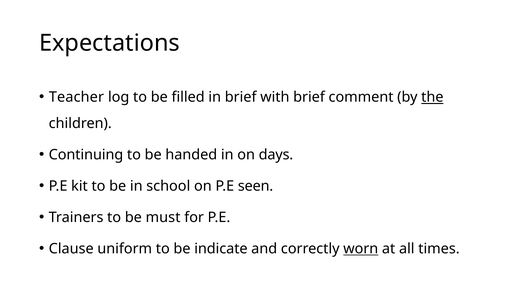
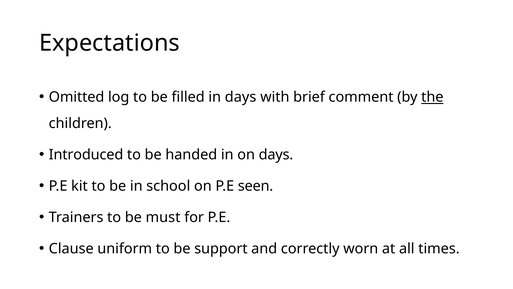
Teacher: Teacher -> Omitted
in brief: brief -> days
Continuing: Continuing -> Introduced
indicate: indicate -> support
worn underline: present -> none
